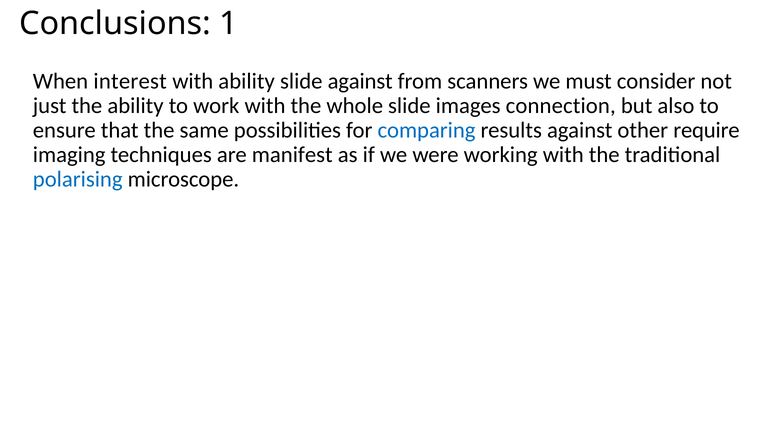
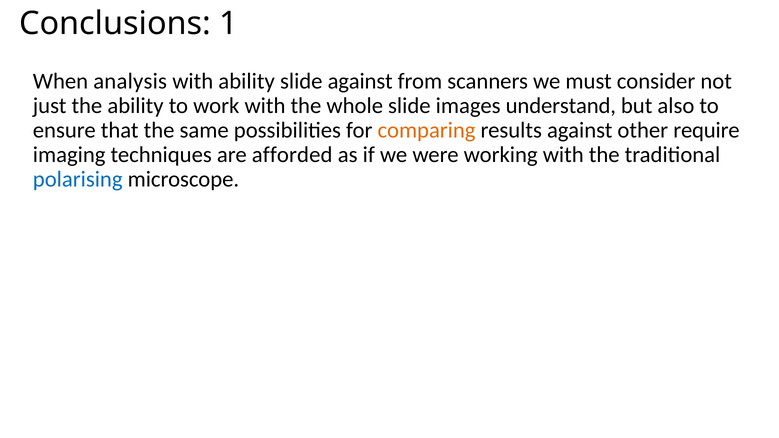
interest: interest -> analysis
connection: connection -> understand
comparing colour: blue -> orange
manifest: manifest -> afforded
